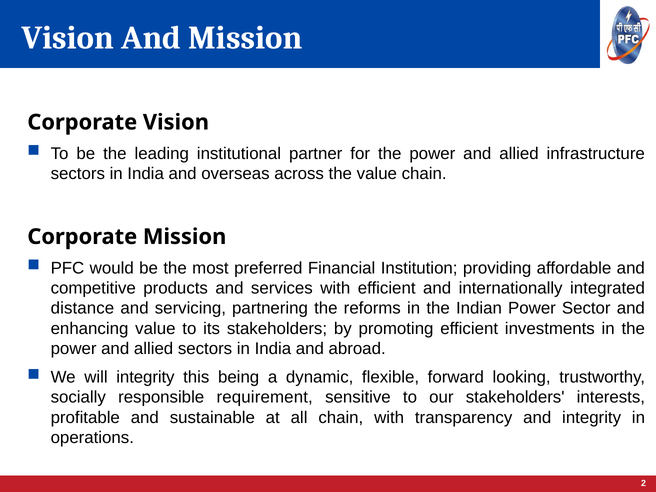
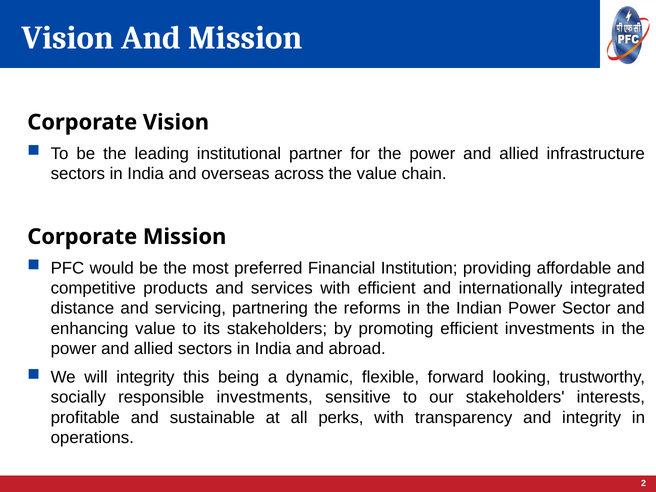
responsible requirement: requirement -> investments
all chain: chain -> perks
